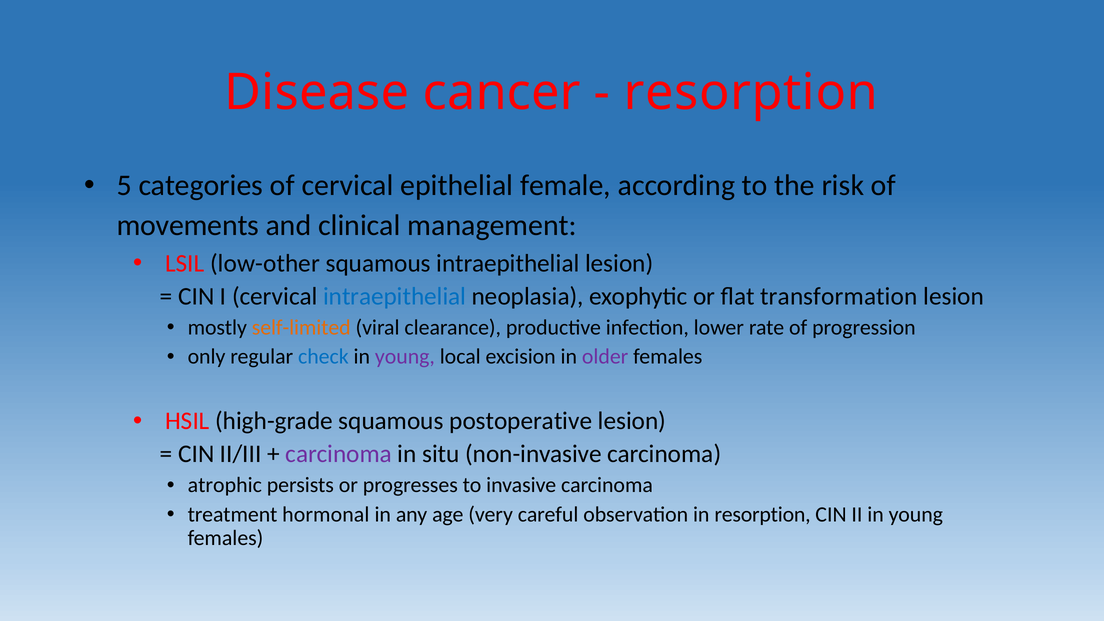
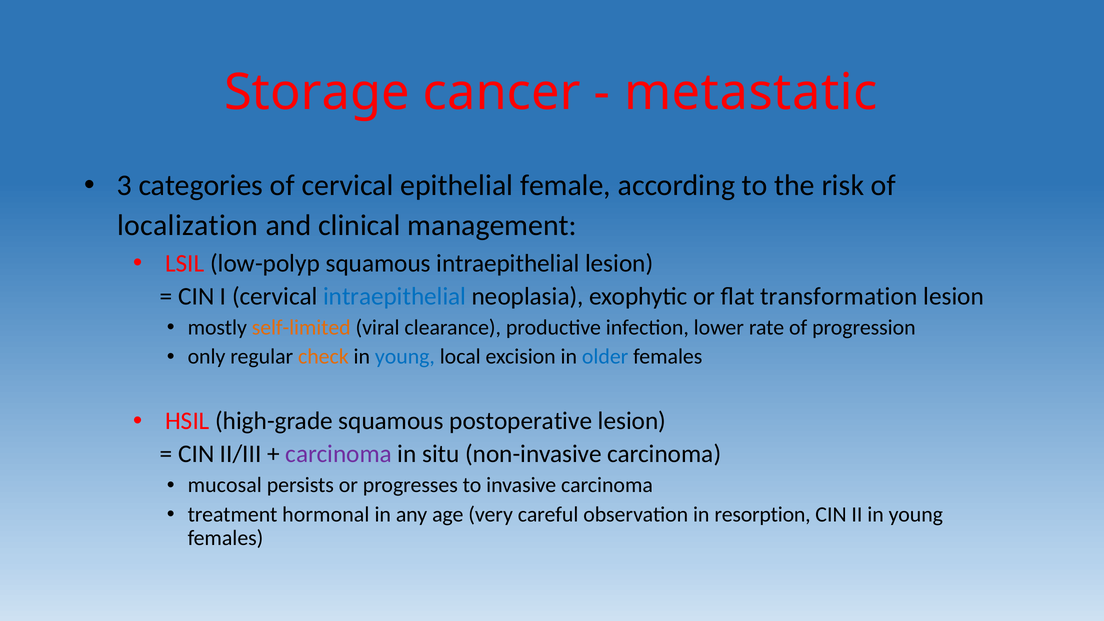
Disease: Disease -> Storage
resorption at (751, 93): resorption -> metastatic
5: 5 -> 3
movements: movements -> localization
low-other: low-other -> low-polyp
check colour: blue -> orange
young at (405, 357) colour: purple -> blue
older colour: purple -> blue
atrophic: atrophic -> mucosal
